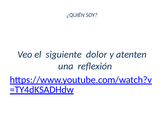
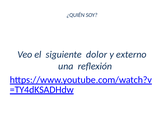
atenten: atenten -> externo
